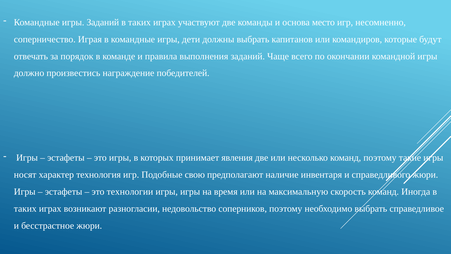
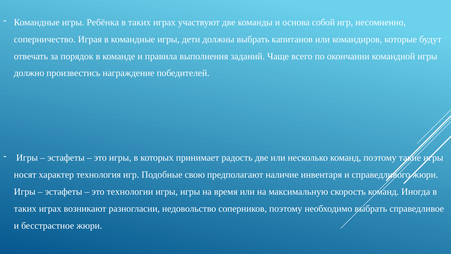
игры Заданий: Заданий -> Ребёнка
место: место -> собой
явления: явления -> радость
